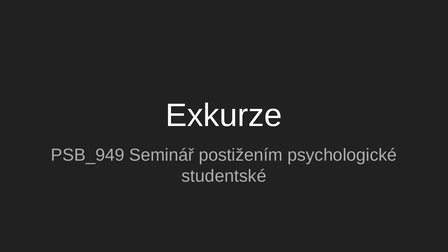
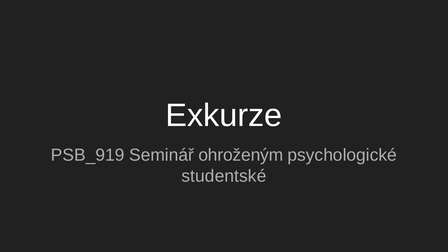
PSB_949: PSB_949 -> PSB_919
postižením: postižením -> ohroženým
